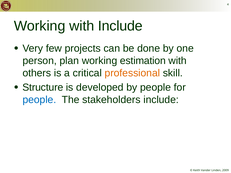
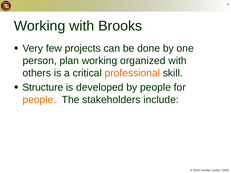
with Include: Include -> Brooks
estimation: estimation -> organized
people at (39, 100) colour: blue -> orange
